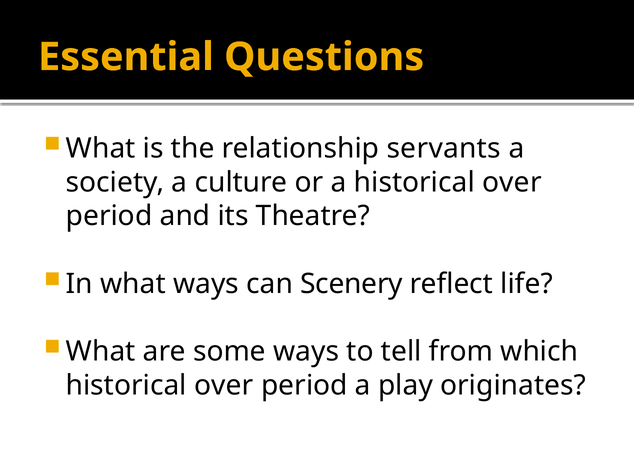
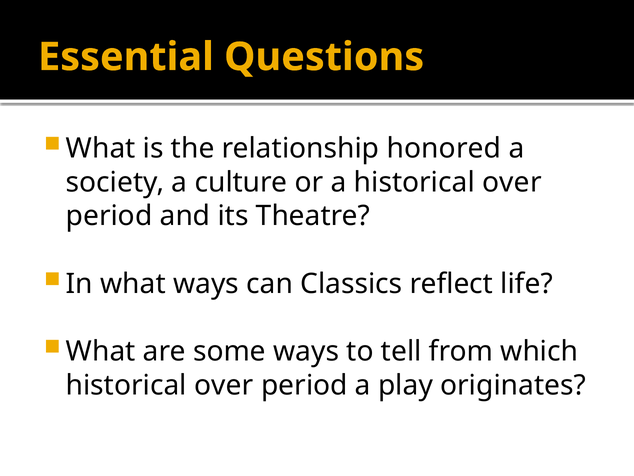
servants: servants -> honored
Scenery: Scenery -> Classics
